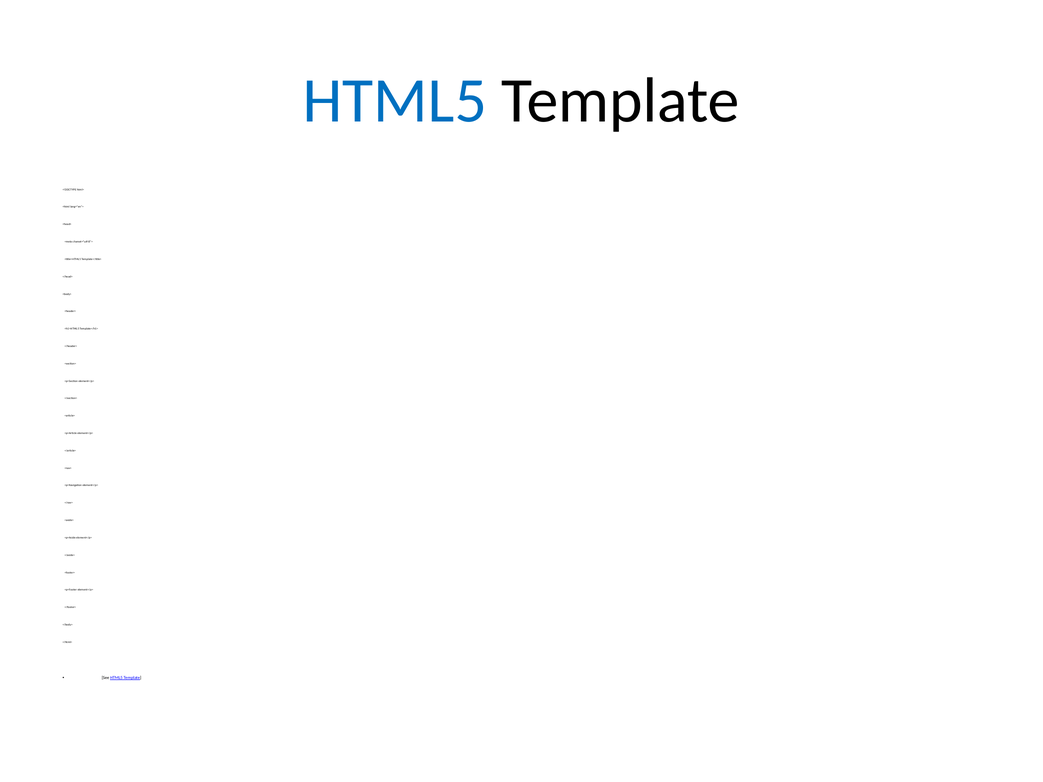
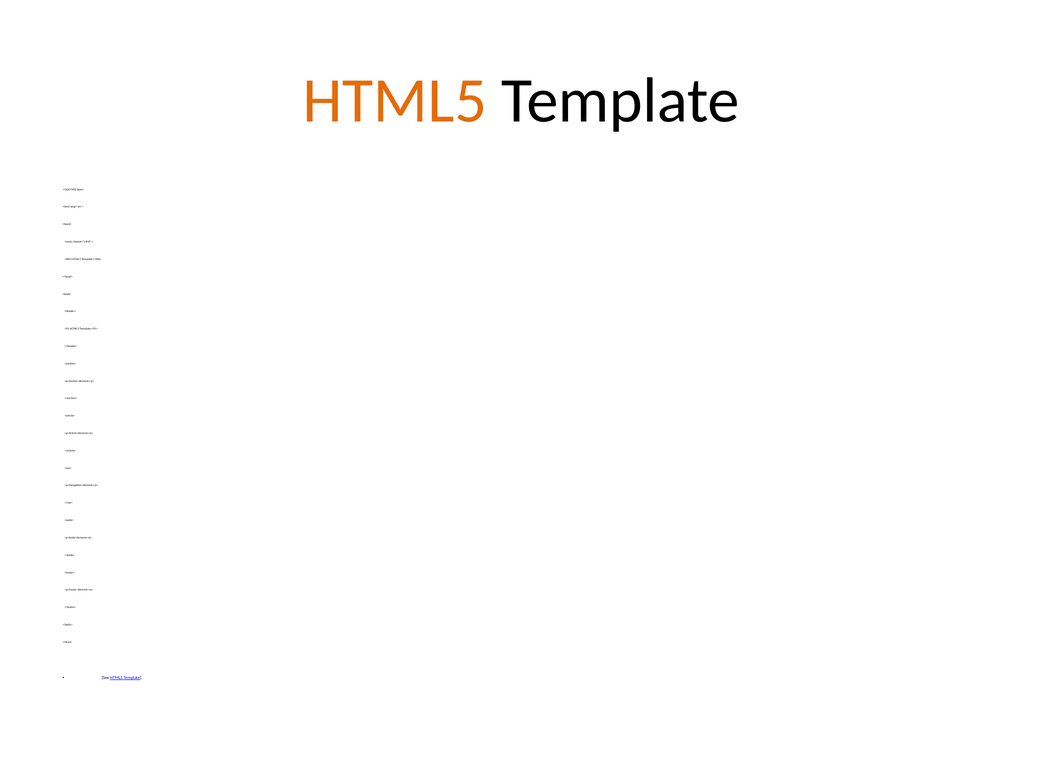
HTML5 at (395, 101) colour: blue -> orange
